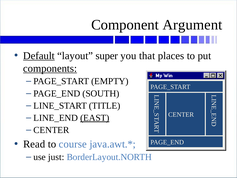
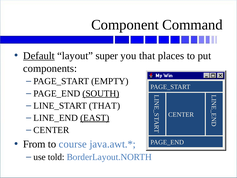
Argument: Argument -> Command
components underline: present -> none
SOUTH underline: none -> present
LINE_START TITLE: TITLE -> THAT
Read: Read -> From
just: just -> told
